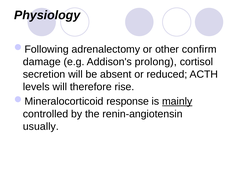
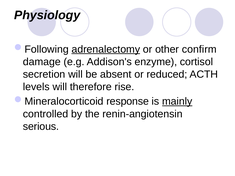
adrenalectomy underline: none -> present
prolong: prolong -> enzyme
usually: usually -> serious
